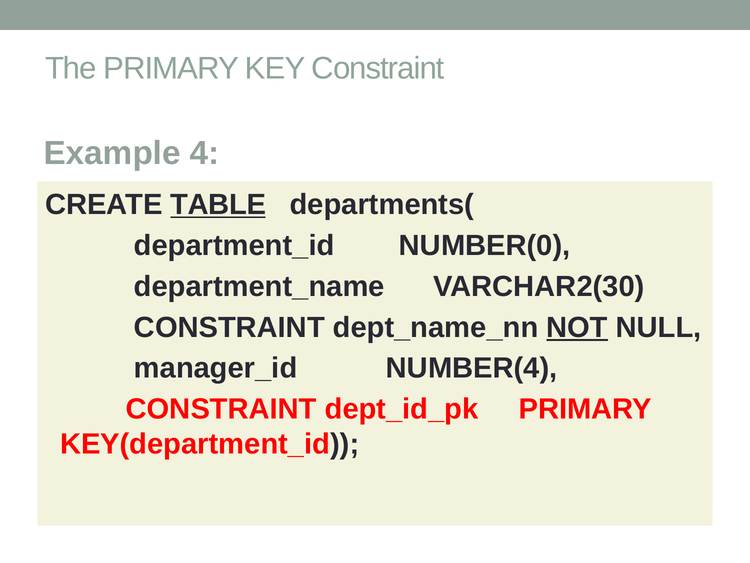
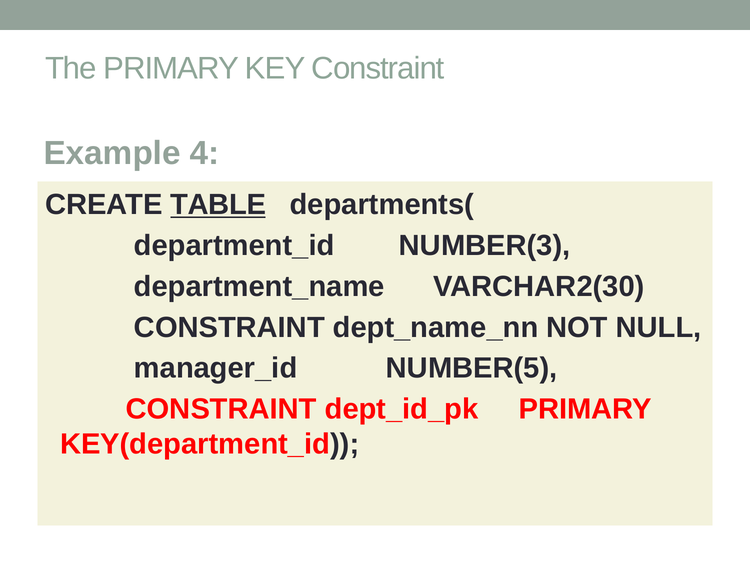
NUMBER(0: NUMBER(0 -> NUMBER(3
NOT underline: present -> none
NUMBER(4: NUMBER(4 -> NUMBER(5
